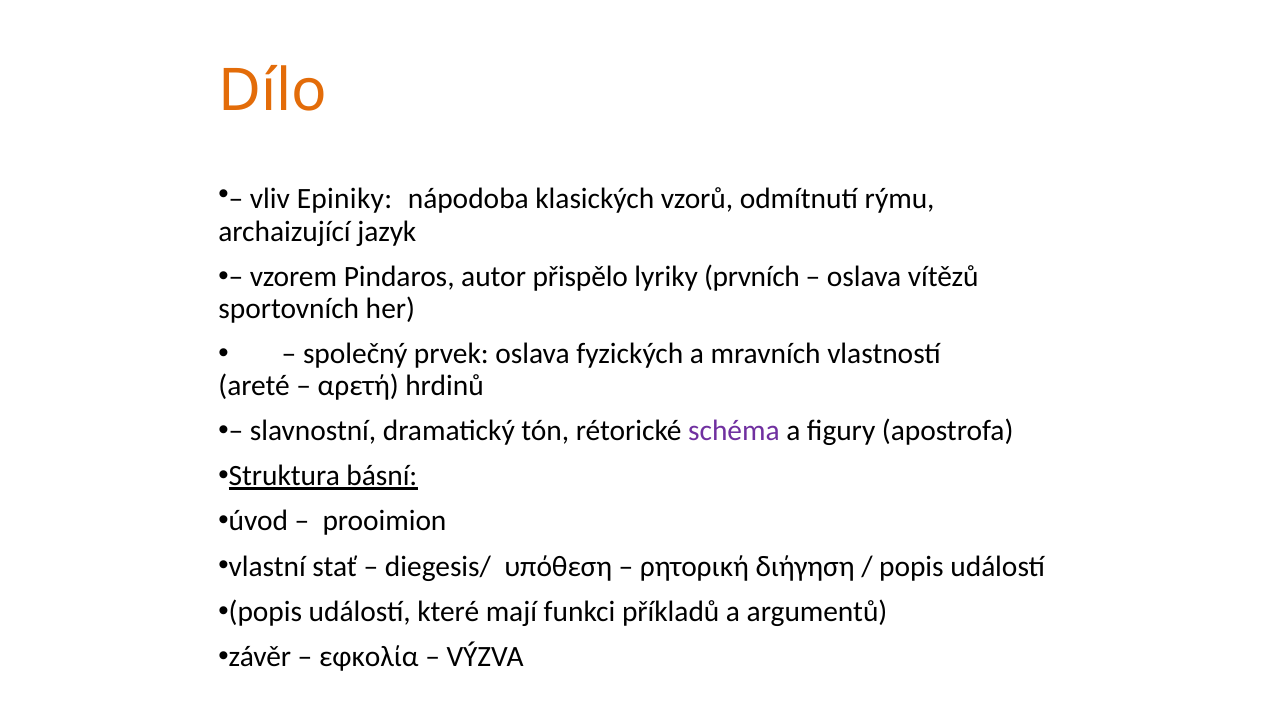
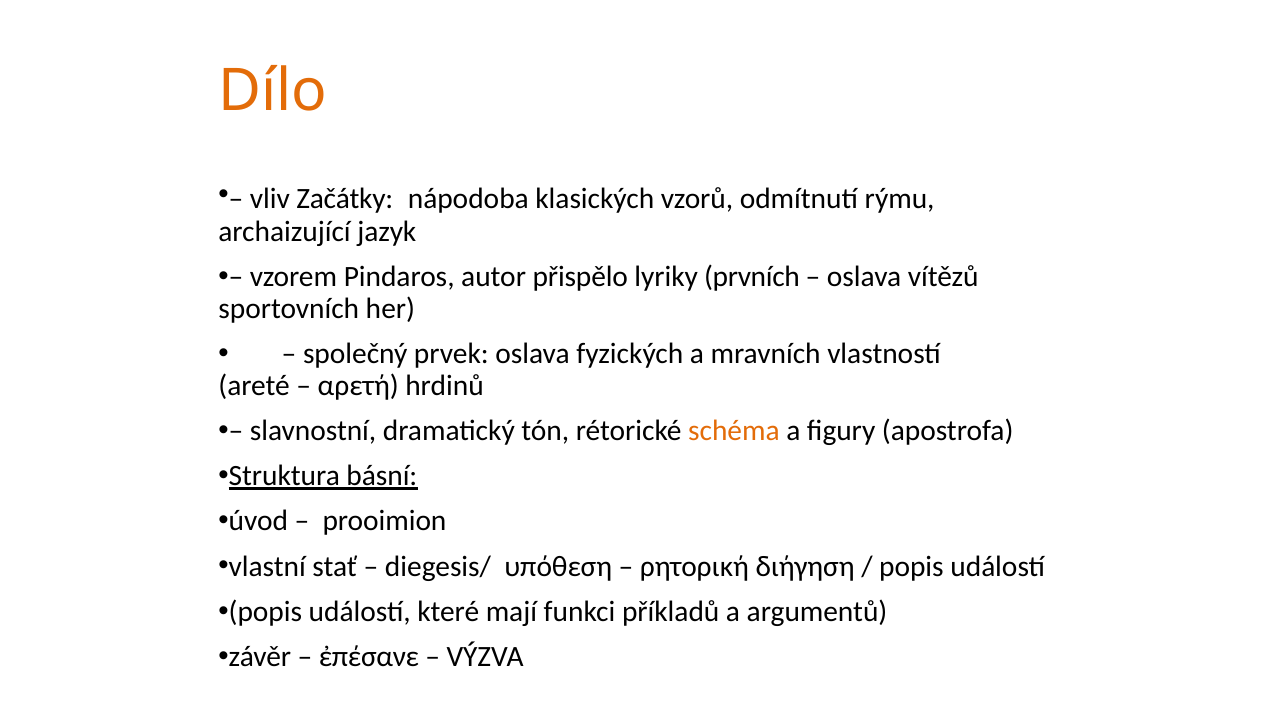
Epiniky: Epiniky -> Začátky
schéma colour: purple -> orange
εφκολία: εφκολία -> ἐπέσανε
